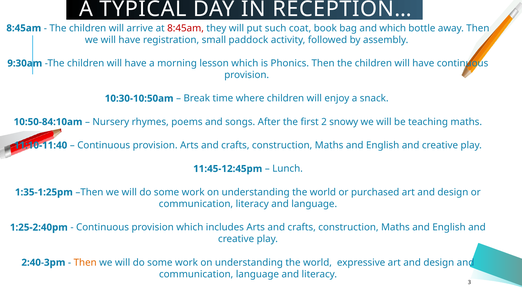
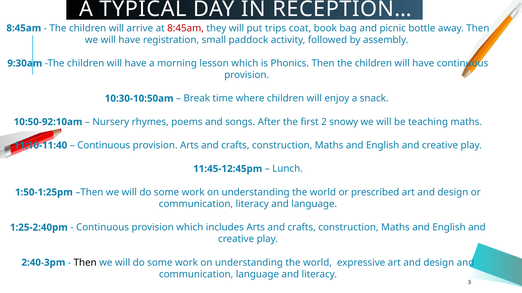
such: such -> trips
and which: which -> picnic
10:50-84:10am: 10:50-84:10am -> 10:50-92:10am
1:35-1:25pm: 1:35-1:25pm -> 1:50-1:25pm
purchased: purchased -> prescribed
Then at (85, 263) colour: orange -> black
